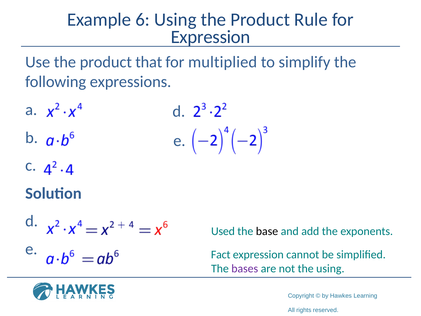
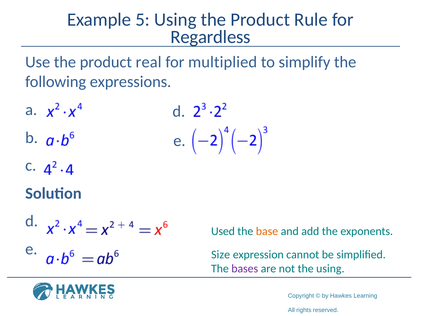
6: 6 -> 5
Expression at (211, 37): Expression -> Regardless
that: that -> real
base colour: black -> orange
Fact: Fact -> Size
